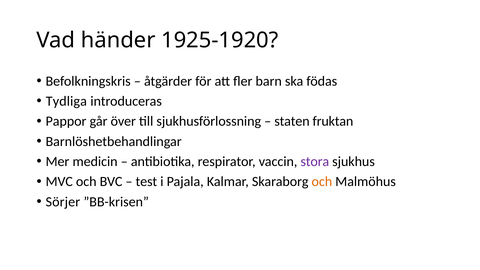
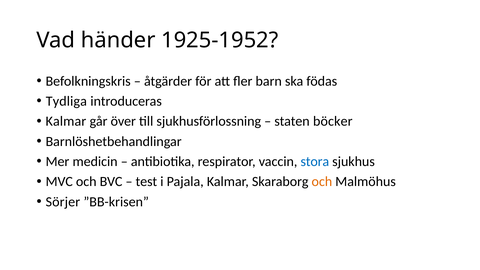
1925-1920: 1925-1920 -> 1925-1952
Pappor at (66, 121): Pappor -> Kalmar
fruktan: fruktan -> böcker
stora colour: purple -> blue
